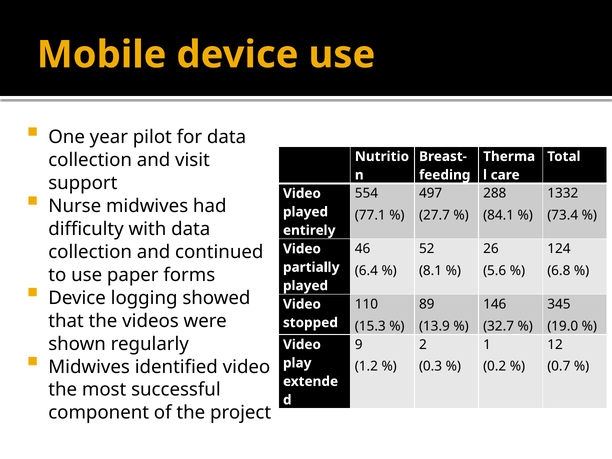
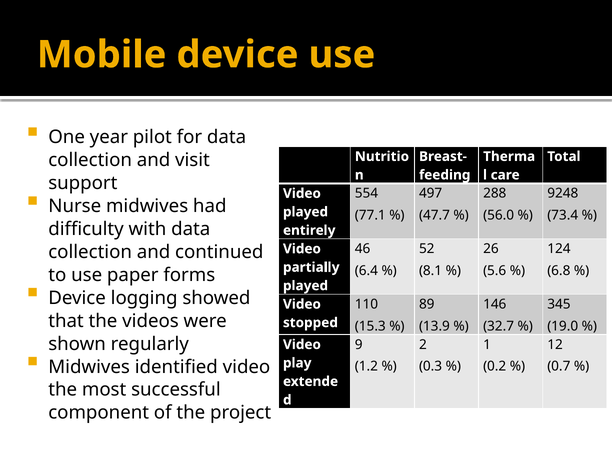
1332: 1332 -> 9248
27.7: 27.7 -> 47.7
84.1: 84.1 -> 56.0
